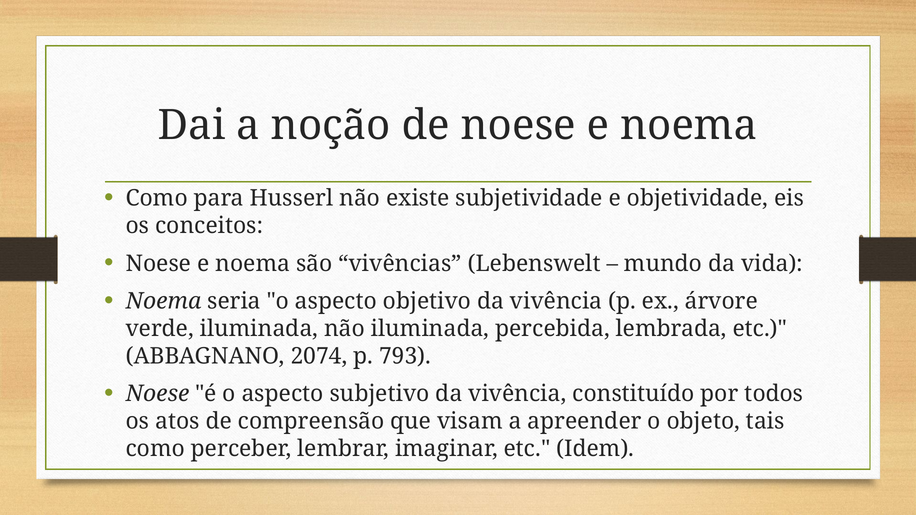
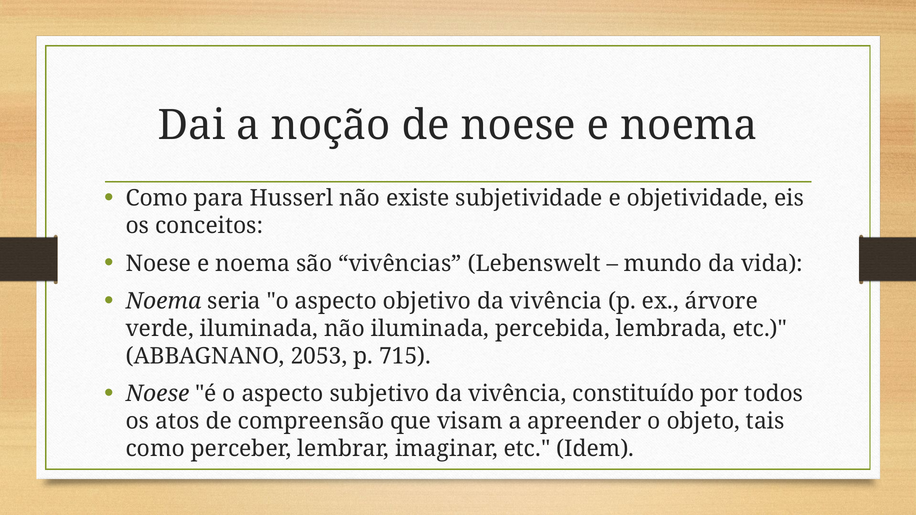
2074: 2074 -> 2053
793: 793 -> 715
